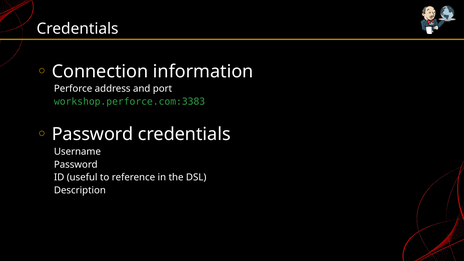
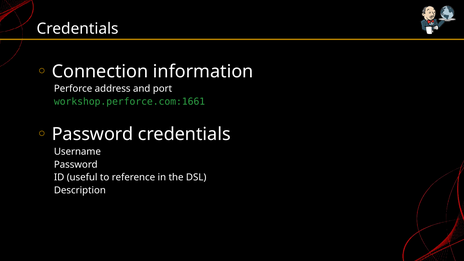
workshop.perforce.com:3383: workshop.perforce.com:3383 -> workshop.perforce.com:1661
